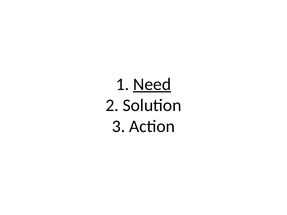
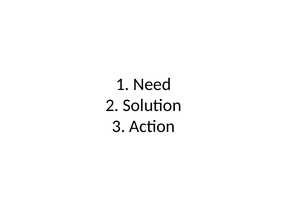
Need underline: present -> none
